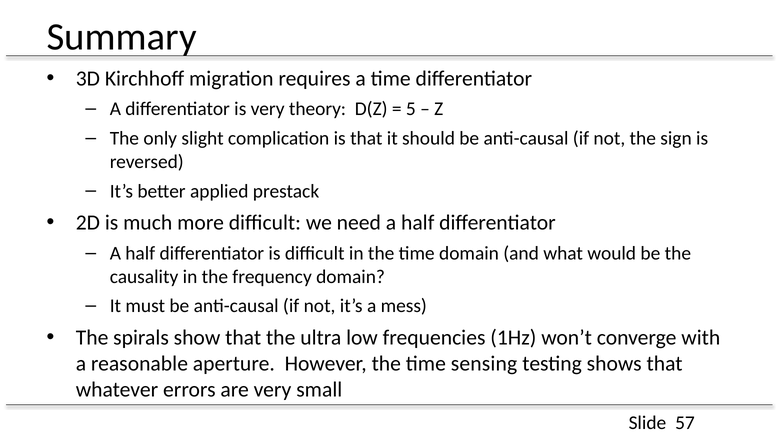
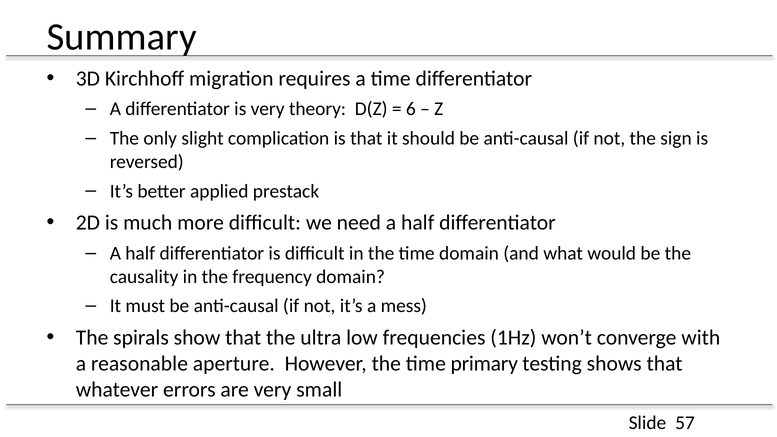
5: 5 -> 6
sensing: sensing -> primary
